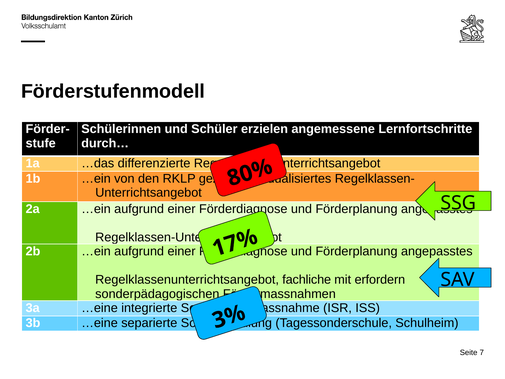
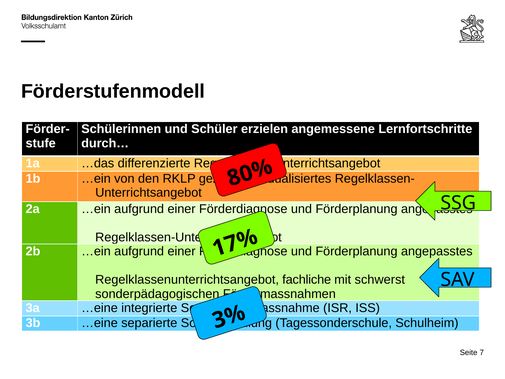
erfordern: erfordern -> schwerst
